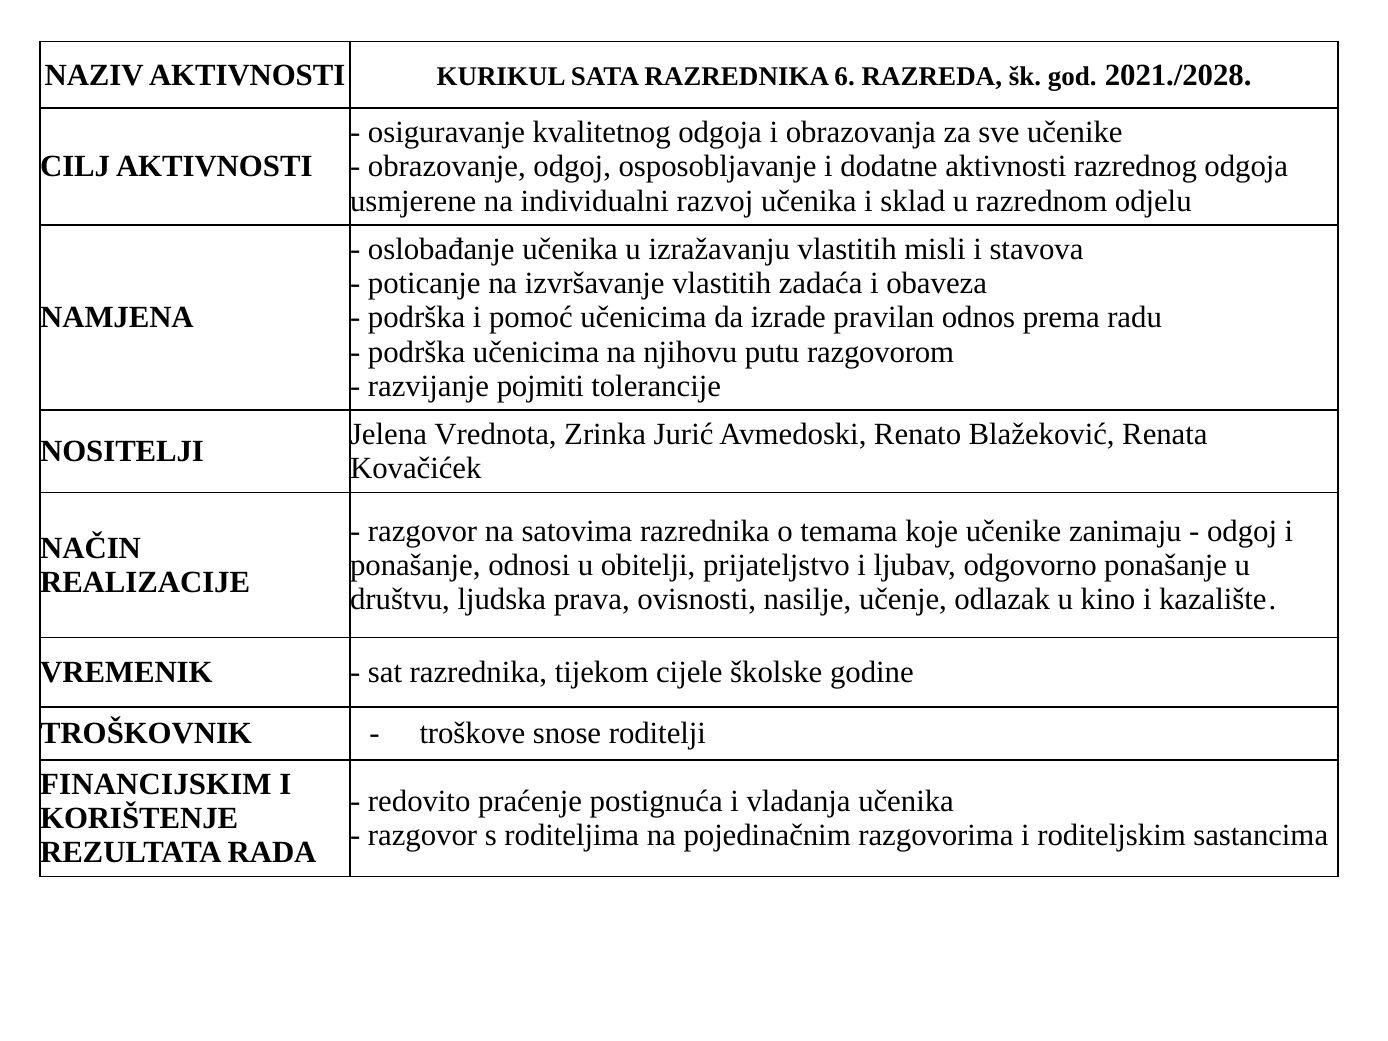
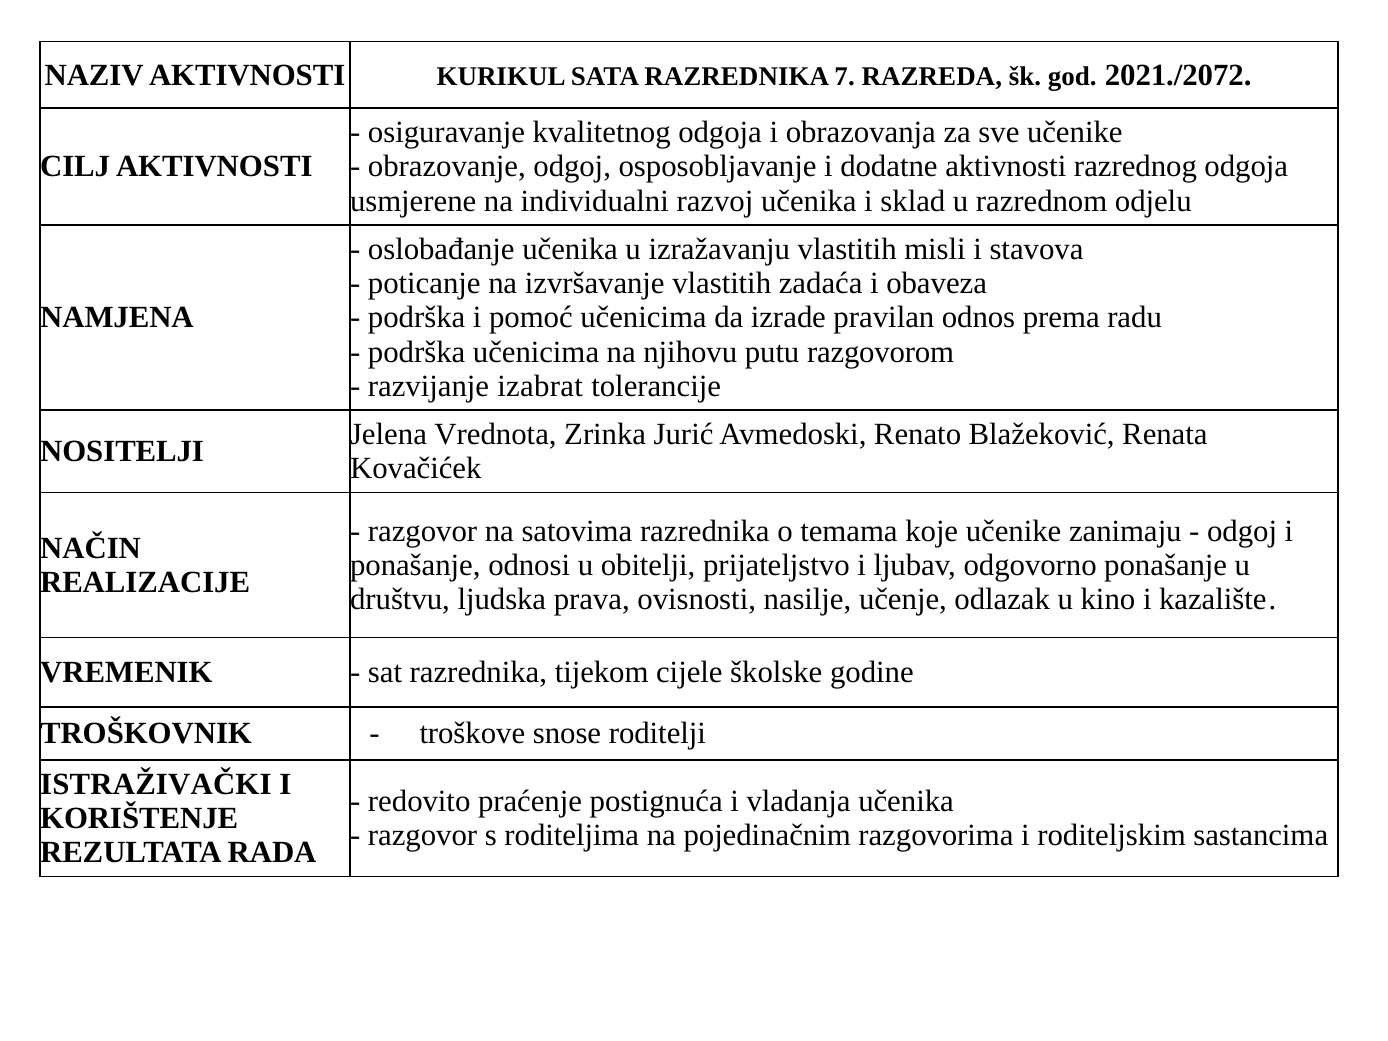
6: 6 -> 7
2021./2028: 2021./2028 -> 2021./2072
pojmiti: pojmiti -> izabrat
FINANCIJSKIM: FINANCIJSKIM -> ISTRAŽIVAČKI
